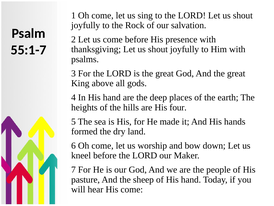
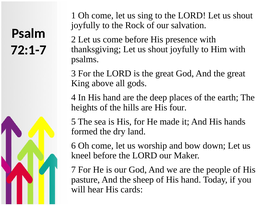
55:1-7: 55:1-7 -> 72:1-7
His come: come -> cards
